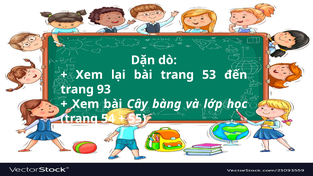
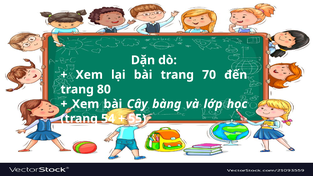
53: 53 -> 70
93: 93 -> 80
